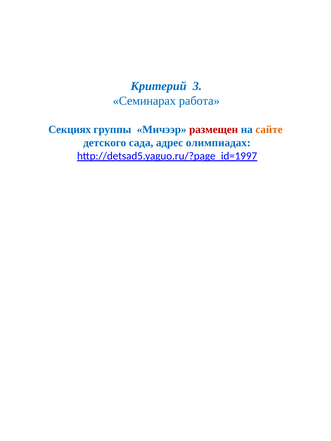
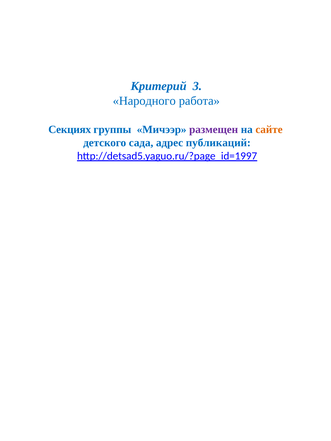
Семинарах: Семинарах -> Народного
размещен colour: red -> purple
олимпиадах: олимпиадах -> публикаций
